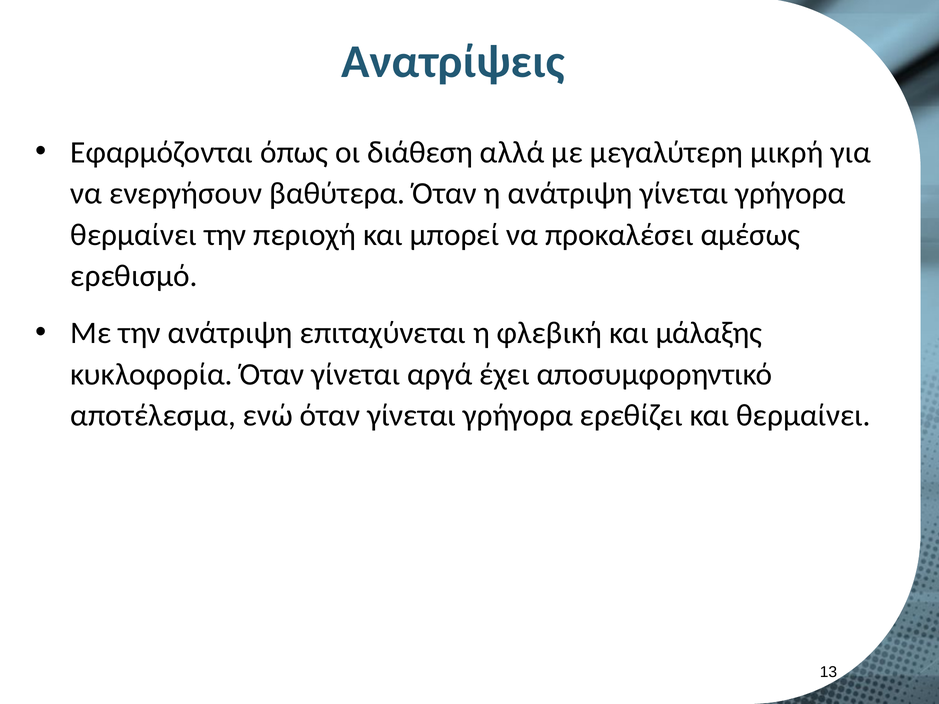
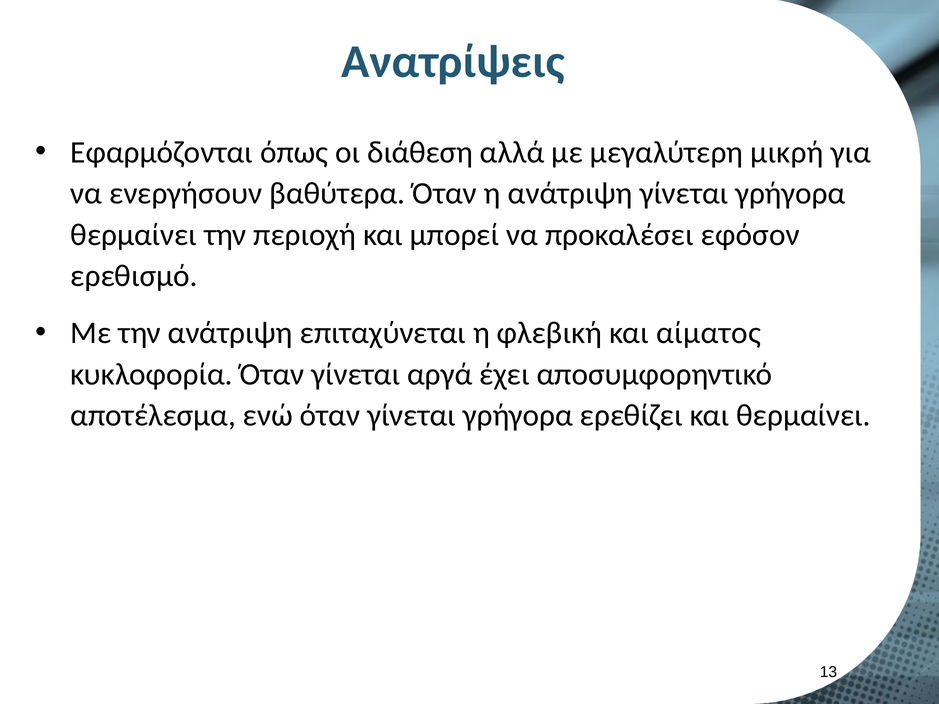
αμέσως: αμέσως -> εφόσον
μάλαξης: μάλαξης -> αίματος
